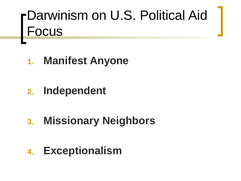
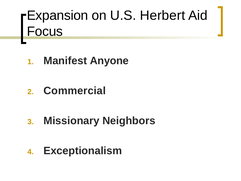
Darwinism: Darwinism -> Expansion
Political: Political -> Herbert
Independent: Independent -> Commercial
